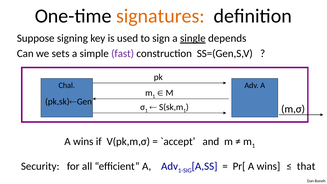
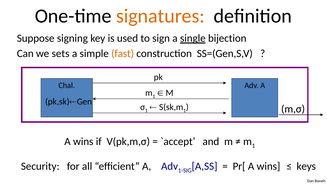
depends: depends -> bijection
fast colour: purple -> orange
that: that -> keys
